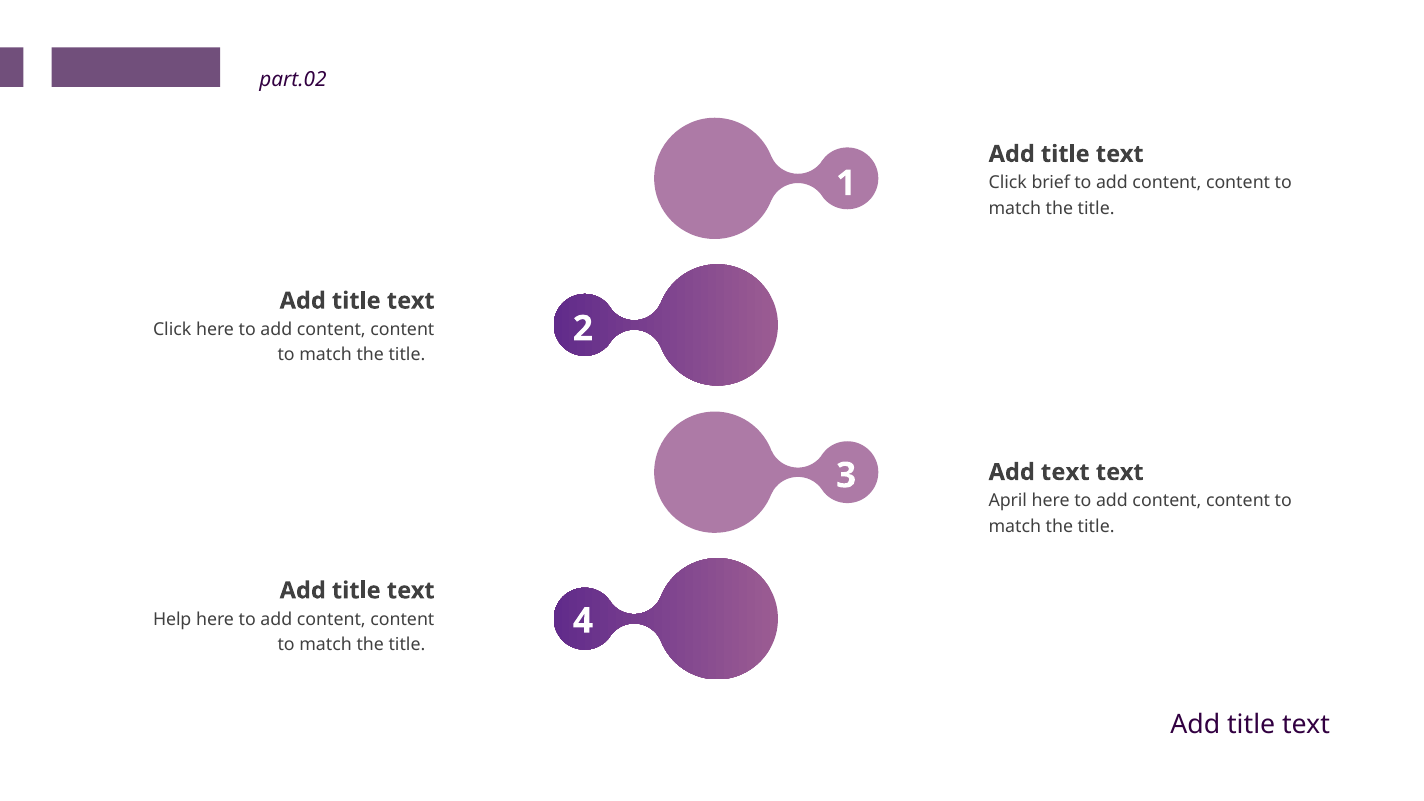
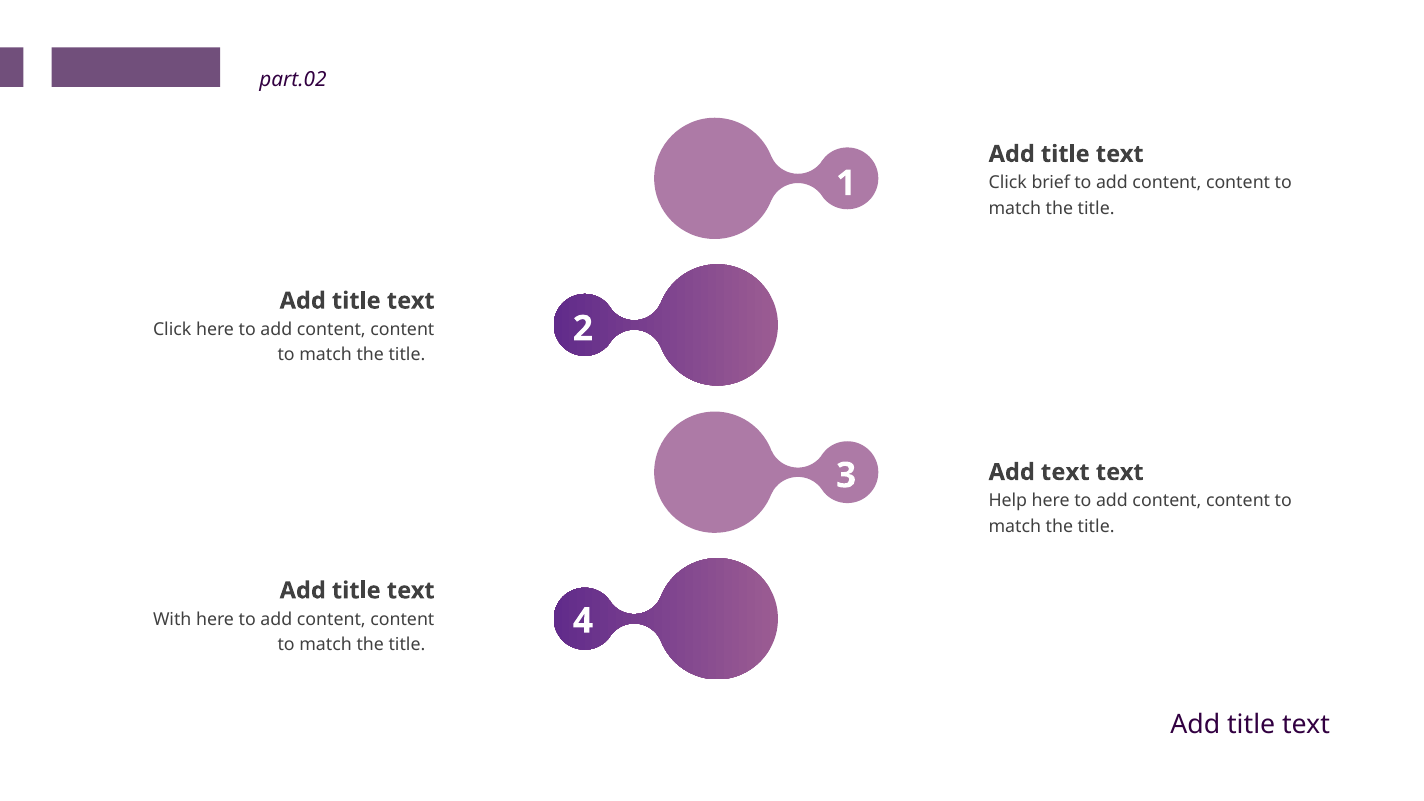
April: April -> Help
Help: Help -> With
